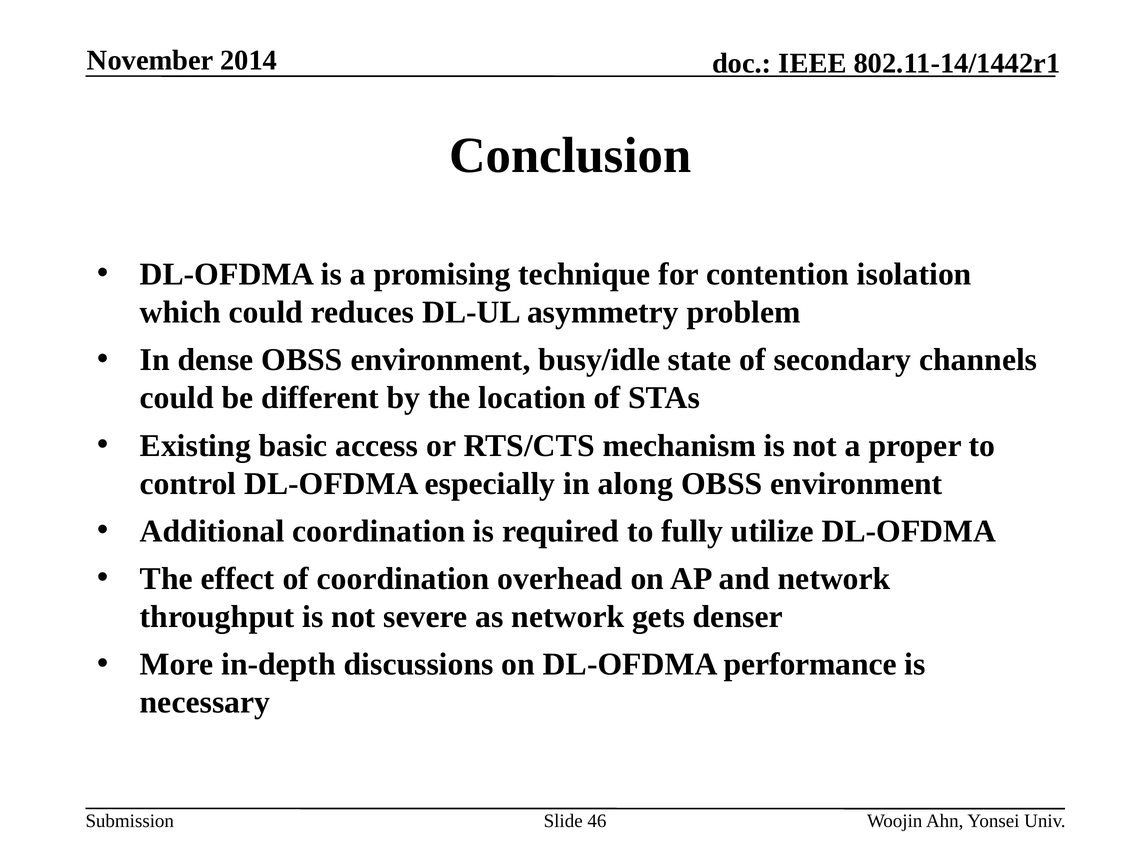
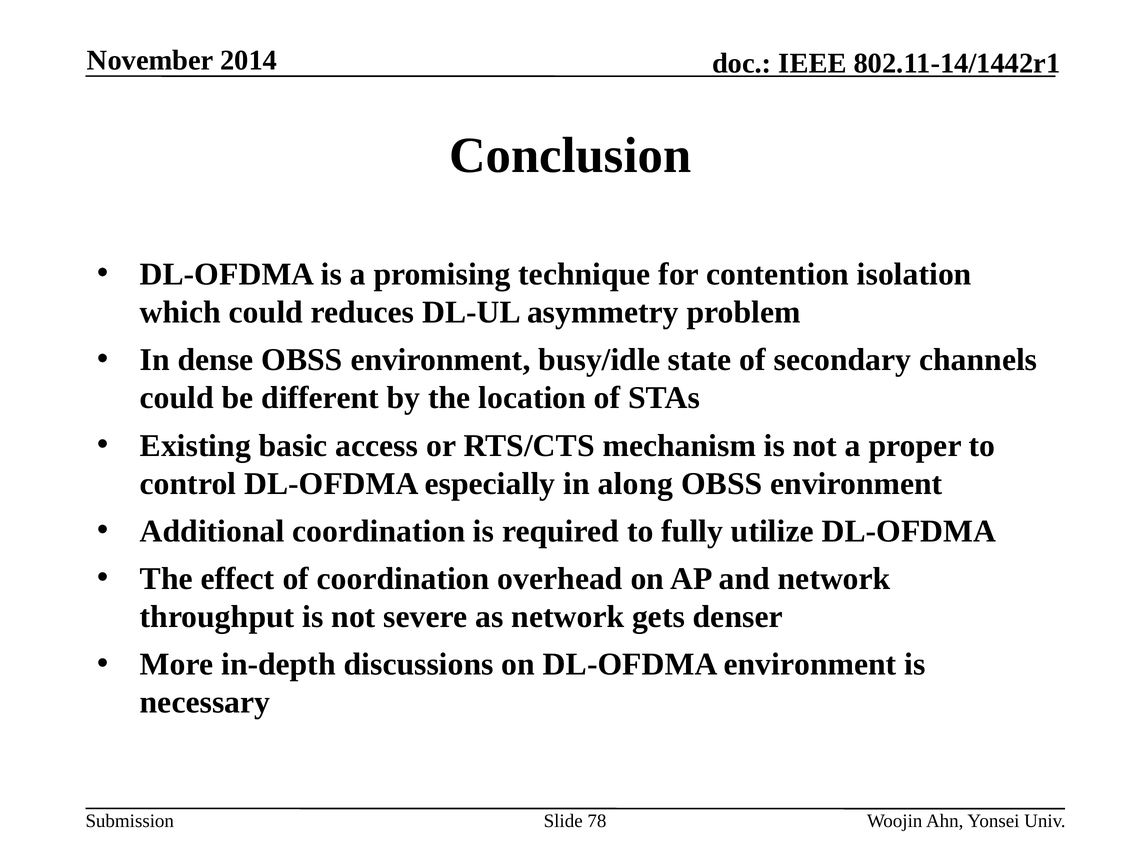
DL-OFDMA performance: performance -> environment
46: 46 -> 78
